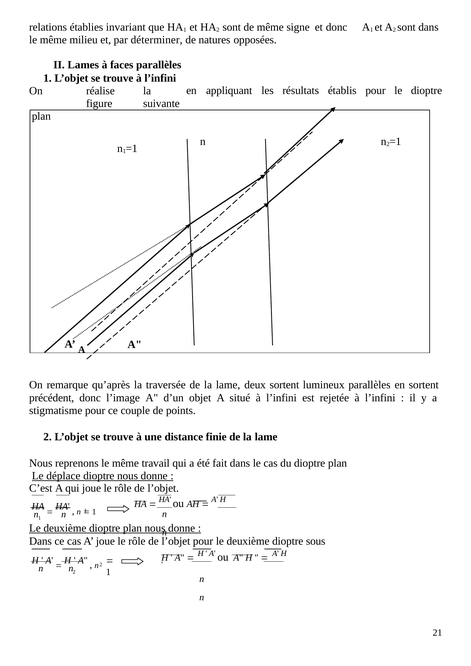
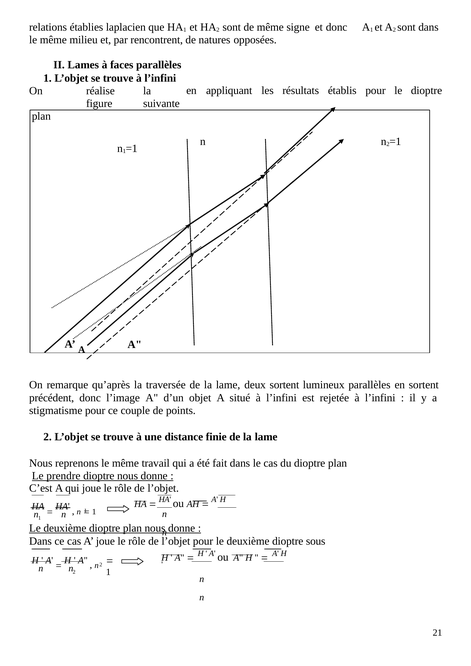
invariant: invariant -> laplacien
déterminer: déterminer -> rencontrent
déplace: déplace -> prendre
